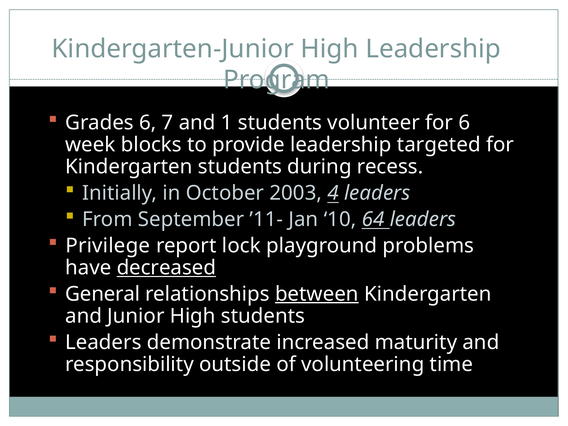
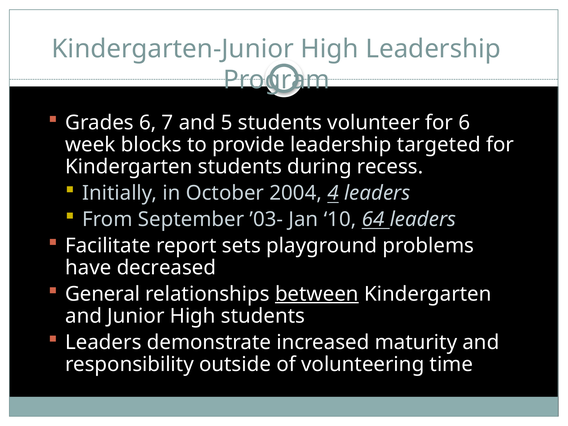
1: 1 -> 5
2003: 2003 -> 2004
’11-: ’11- -> ’03-
Privilege: Privilege -> Facilitate
lock: lock -> sets
decreased underline: present -> none
